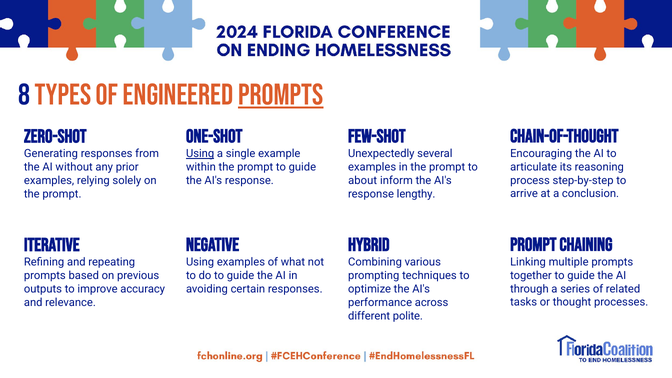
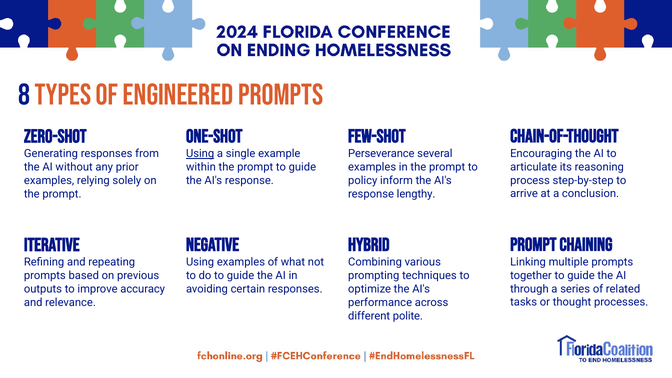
prompts at (281, 95) underline: present -> none
Unexpectedly: Unexpectedly -> Perseverance
about: about -> policy
